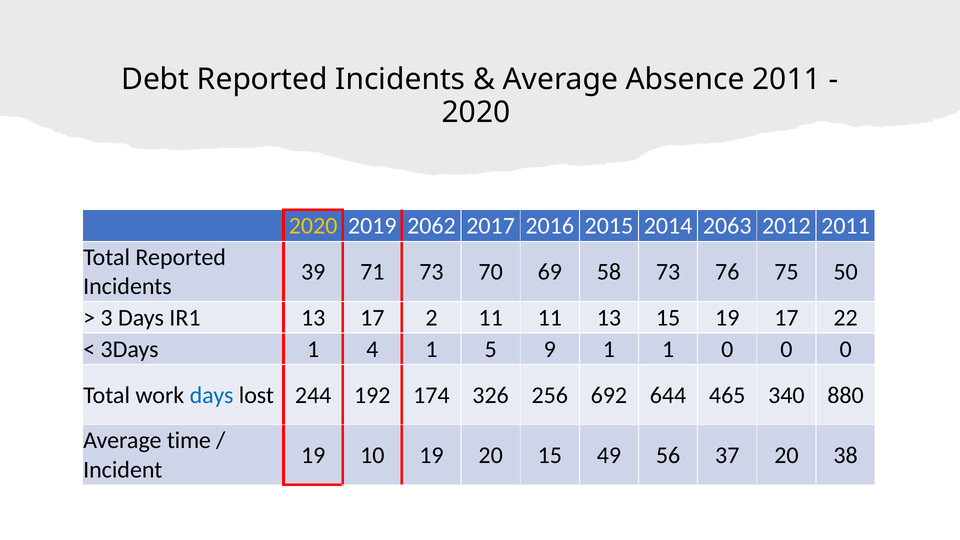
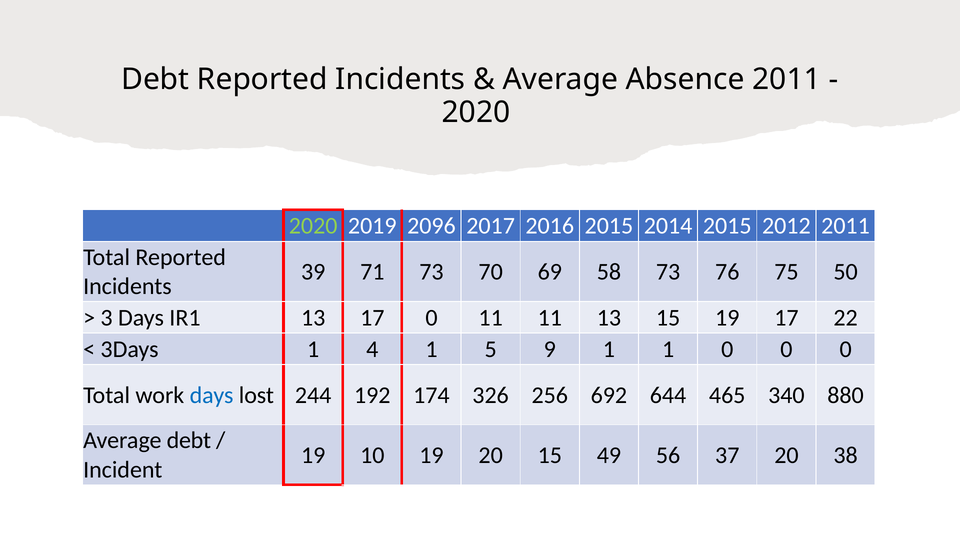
2020 at (313, 226) colour: yellow -> light green
2062: 2062 -> 2096
2014 2063: 2063 -> 2015
17 2: 2 -> 0
Average time: time -> debt
